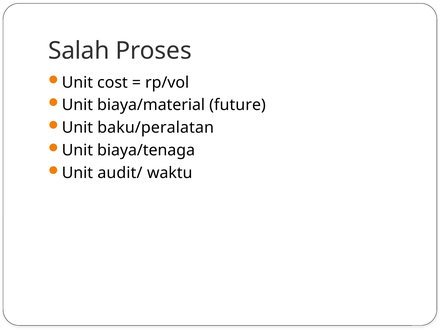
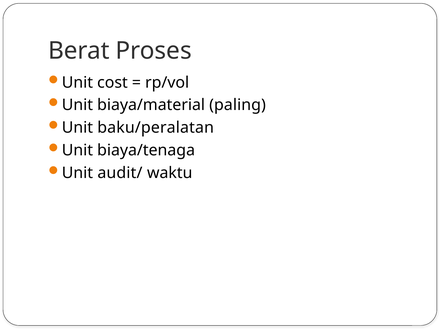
Salah: Salah -> Berat
future: future -> paling
